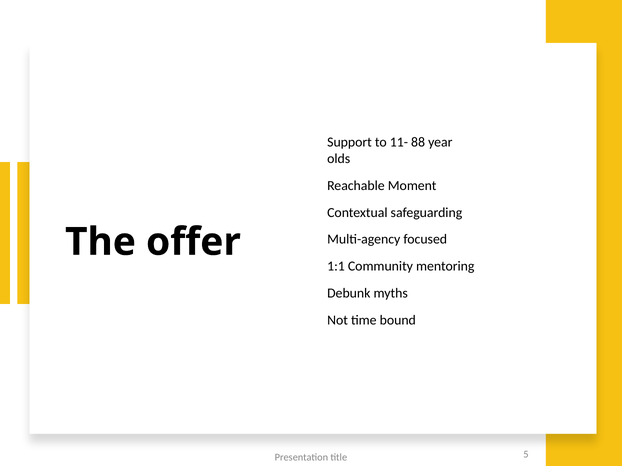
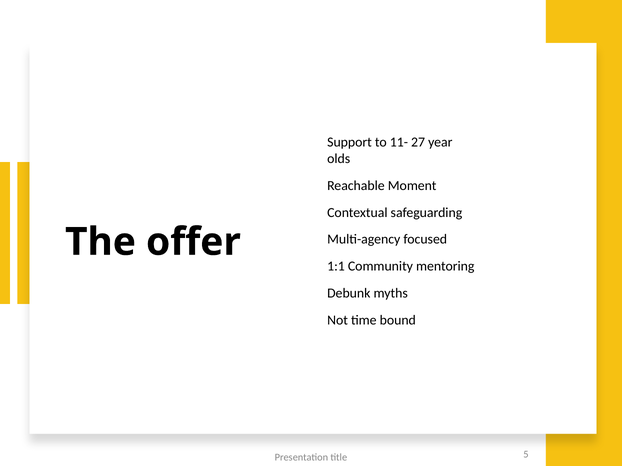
88: 88 -> 27
